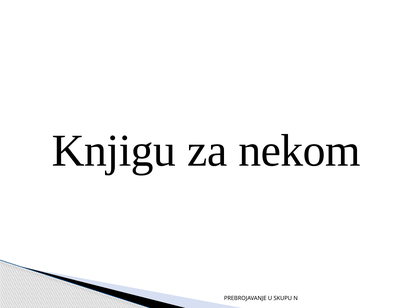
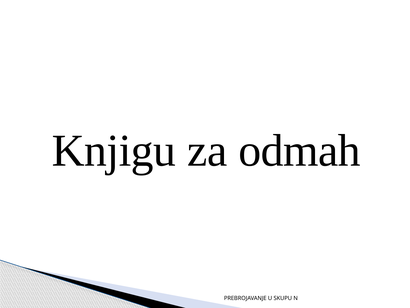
nekom: nekom -> odmah
